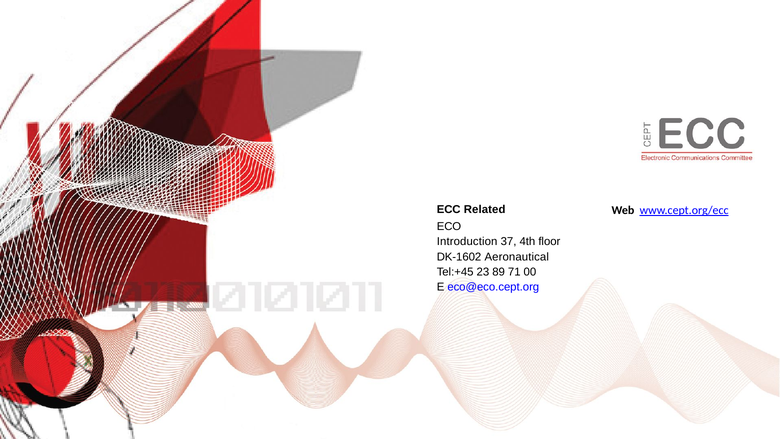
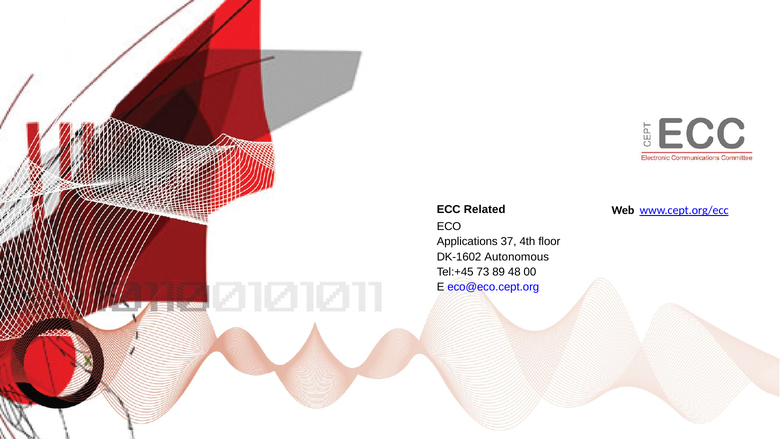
Introduction: Introduction -> Applications
Aeronautical: Aeronautical -> Autonomous
23: 23 -> 73
71: 71 -> 48
